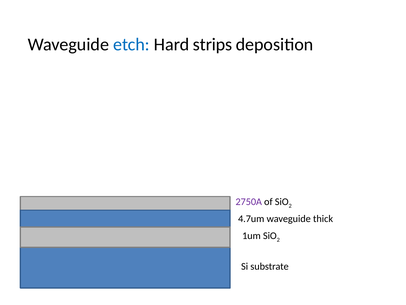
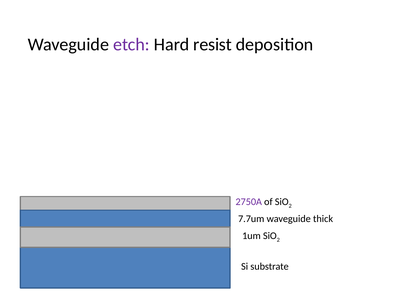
etch colour: blue -> purple
strips: strips -> resist
4.7um: 4.7um -> 7.7um
